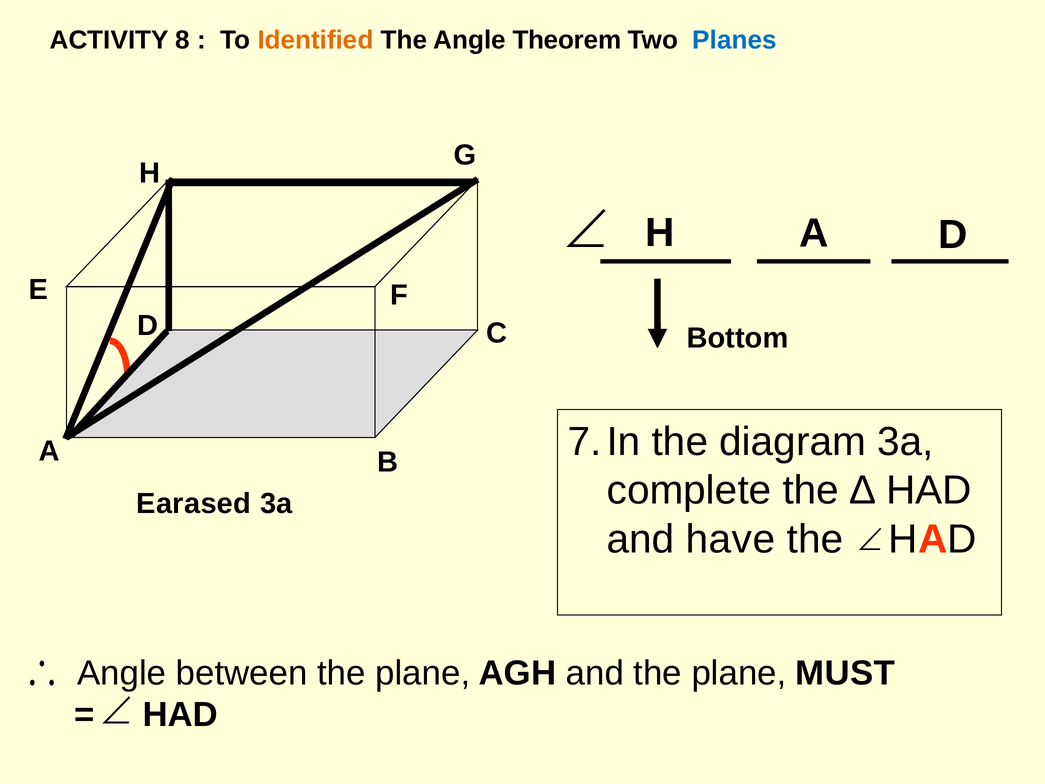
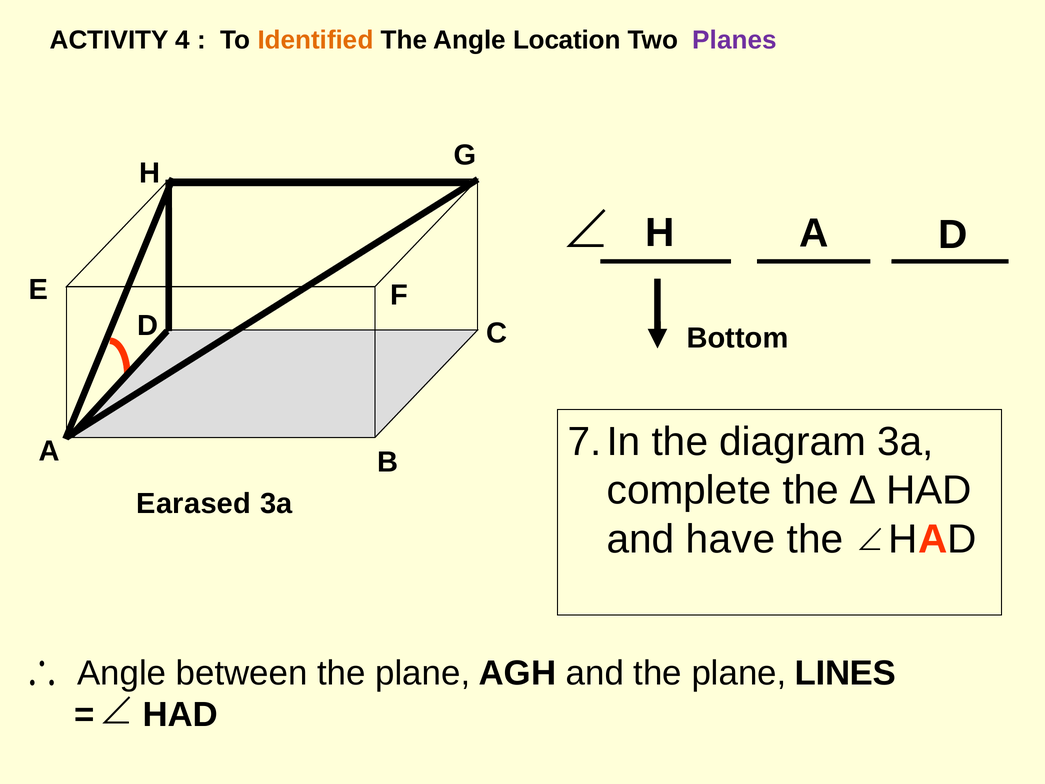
8: 8 -> 4
Theorem: Theorem -> Location
Planes colour: blue -> purple
MUST: MUST -> LINES
